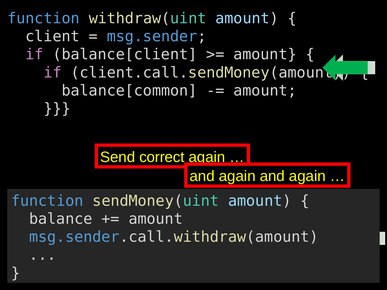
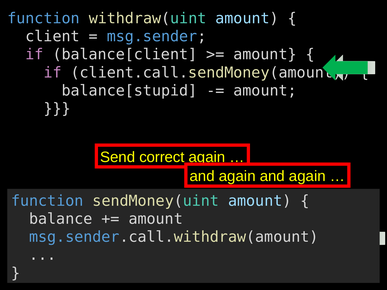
balance[common: balance[common -> balance[stupid
